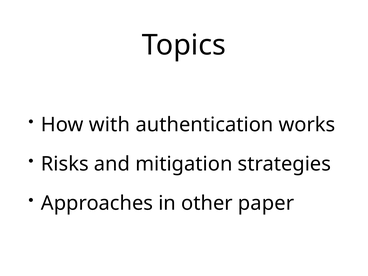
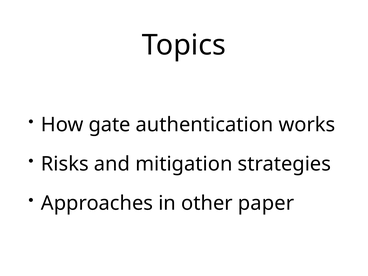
with: with -> gate
